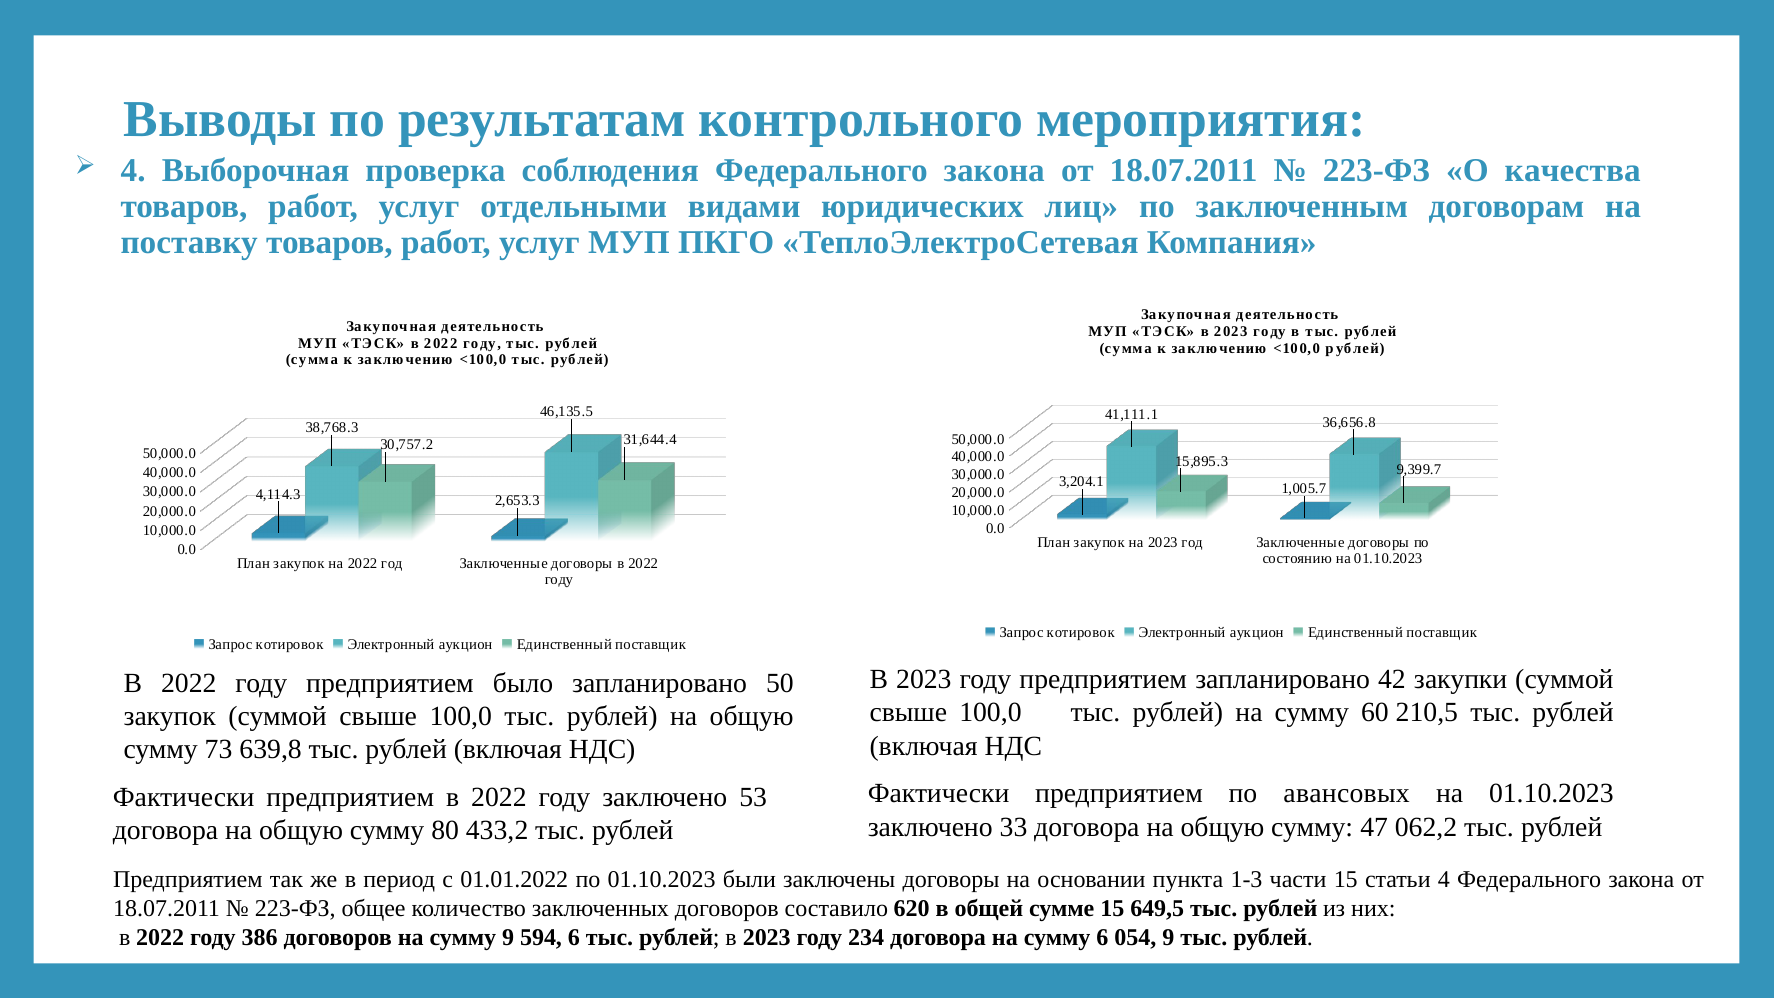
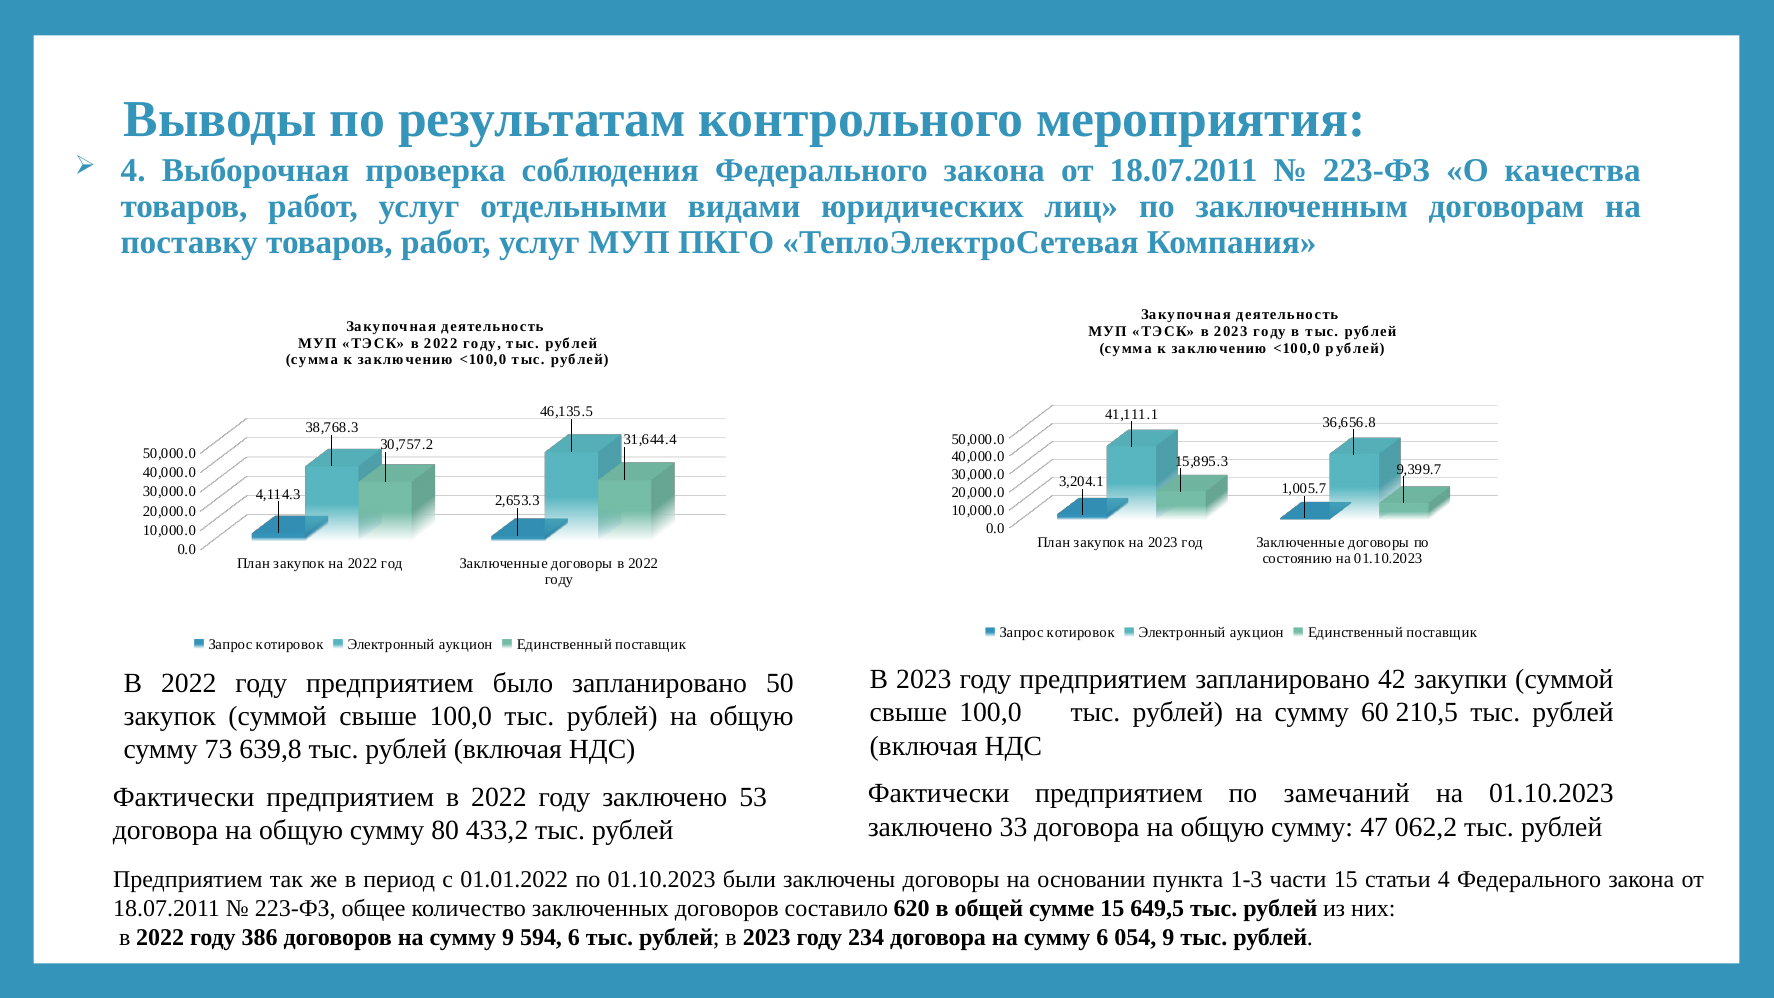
авансовых: авансовых -> замечаний
